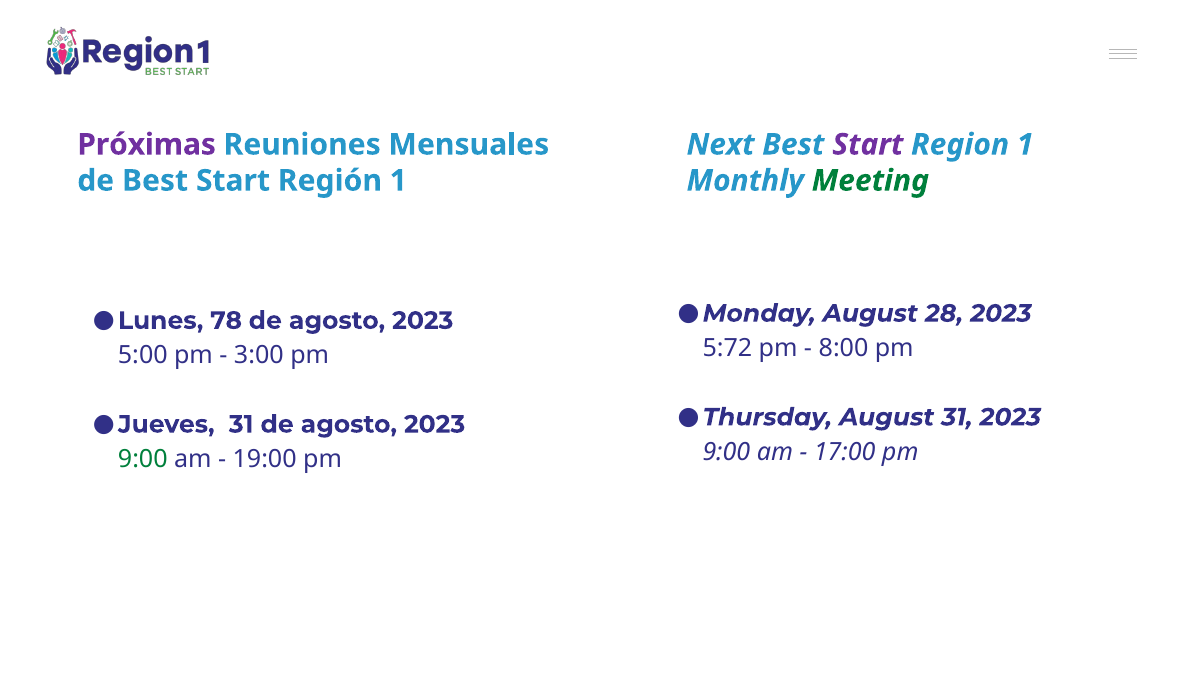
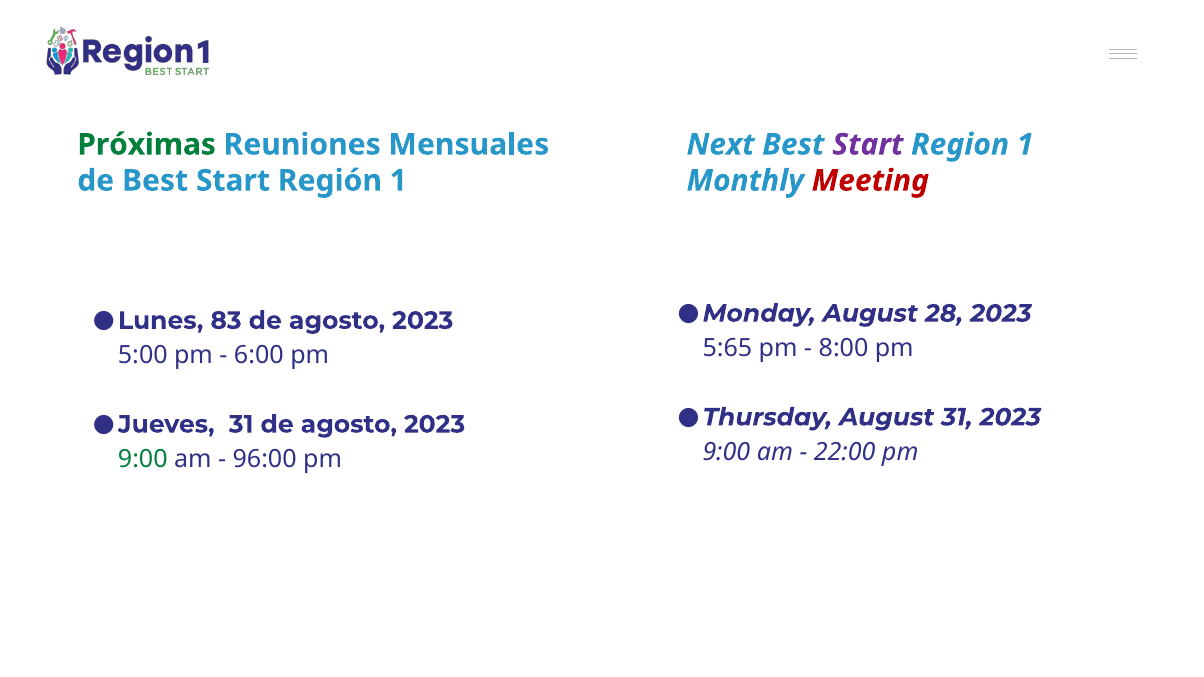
Próximas colour: purple -> green
Meeting colour: green -> red
78: 78 -> 83
5:72: 5:72 -> 5:65
3:00: 3:00 -> 6:00
17:00: 17:00 -> 22:00
19:00: 19:00 -> 96:00
